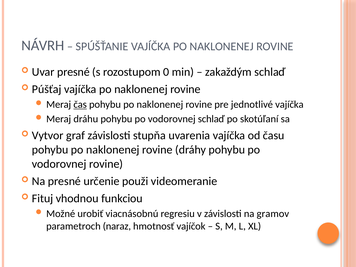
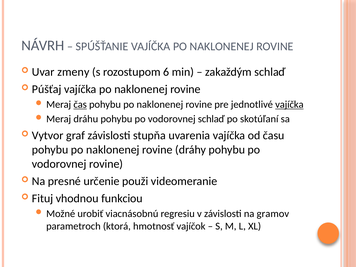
Uvar presné: presné -> zmeny
0: 0 -> 6
vajíčka at (289, 105) underline: none -> present
naraz: naraz -> ktorá
